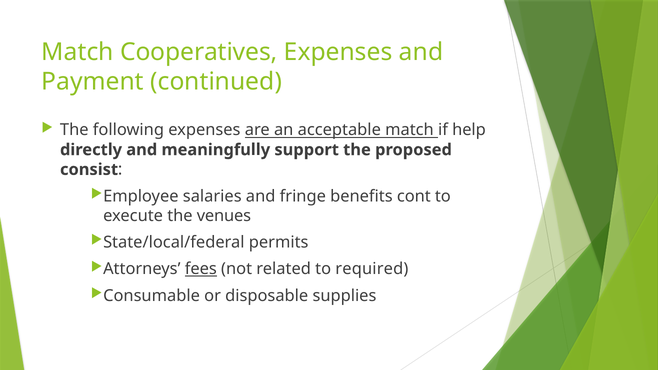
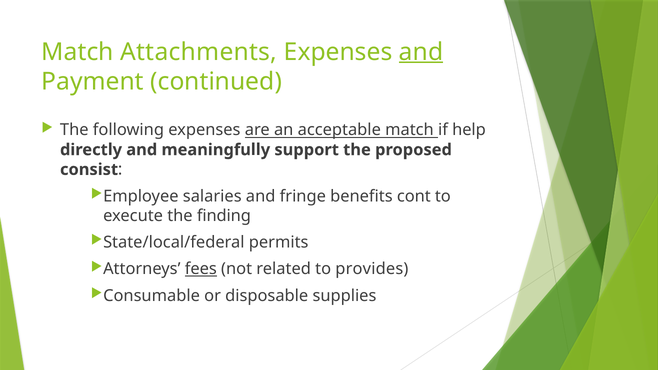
Cooperatives: Cooperatives -> Attachments
and at (421, 52) underline: none -> present
venues: venues -> finding
required: required -> provides
